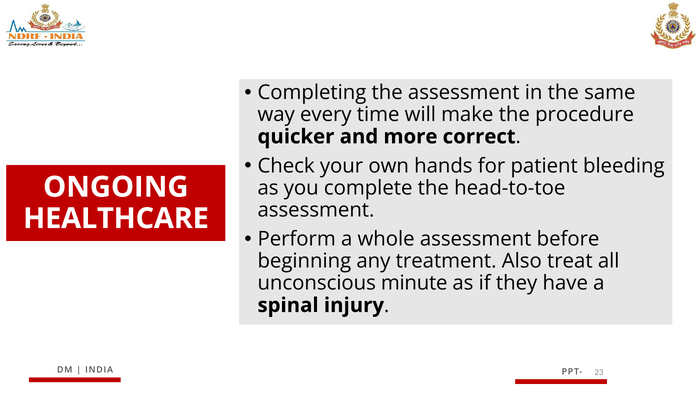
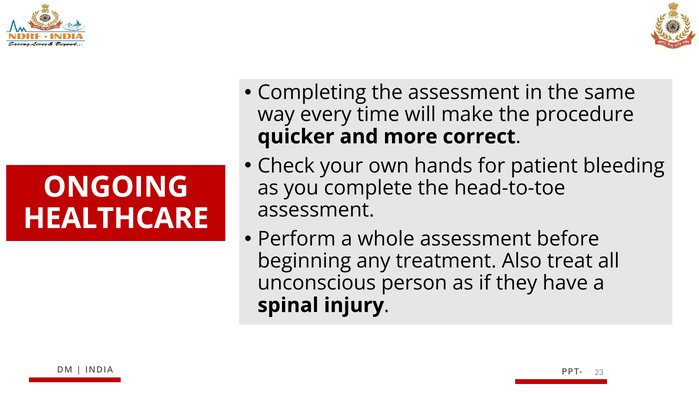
minute: minute -> person
